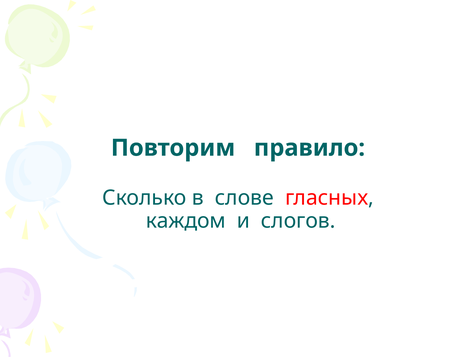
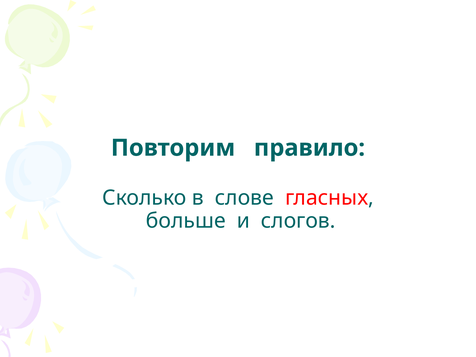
каждом: каждом -> больше
